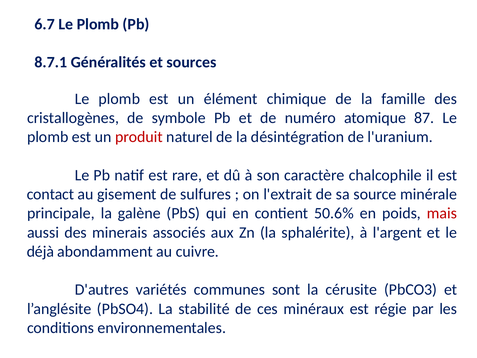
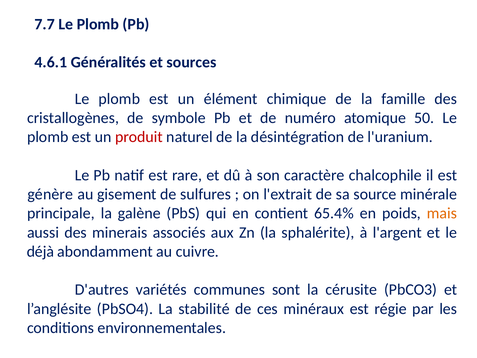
6.7: 6.7 -> 7.7
8.7.1: 8.7.1 -> 4.6.1
87: 87 -> 50
contact: contact -> génère
50.6%: 50.6% -> 65.4%
mais colour: red -> orange
